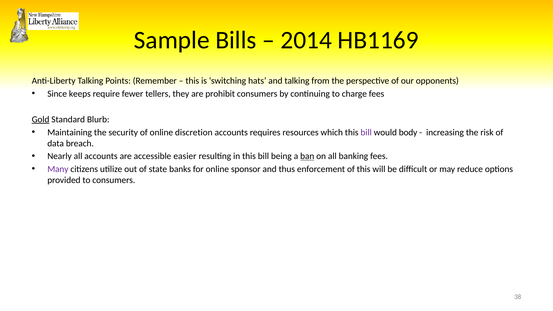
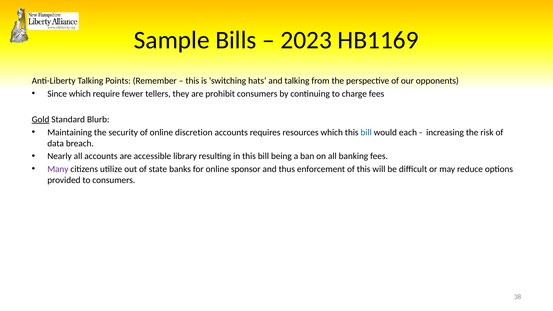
2014: 2014 -> 2023
Since keeps: keeps -> which
bill at (366, 132) colour: purple -> blue
body: body -> each
easier: easier -> library
ban underline: present -> none
